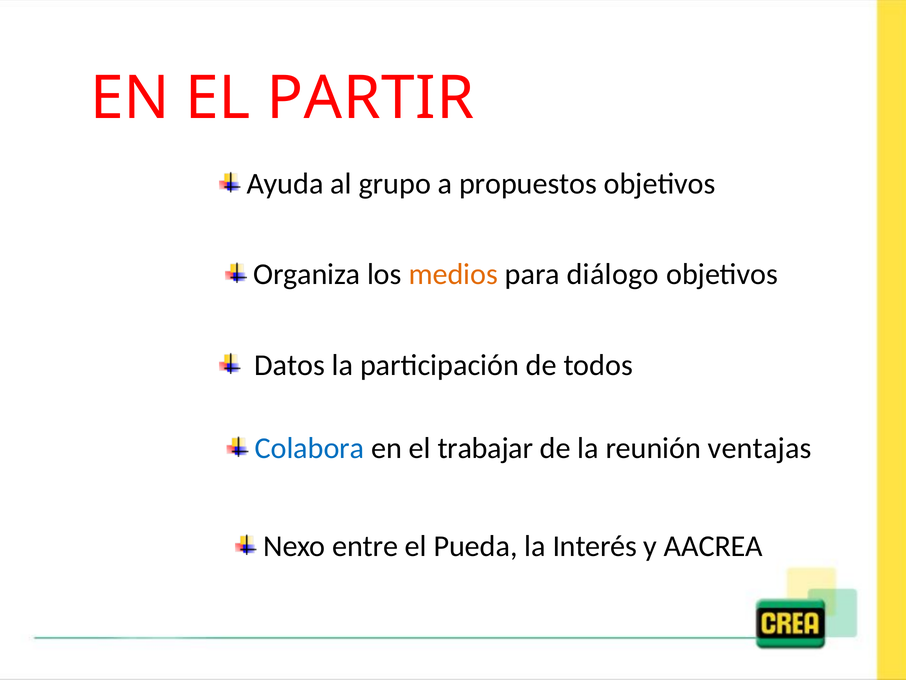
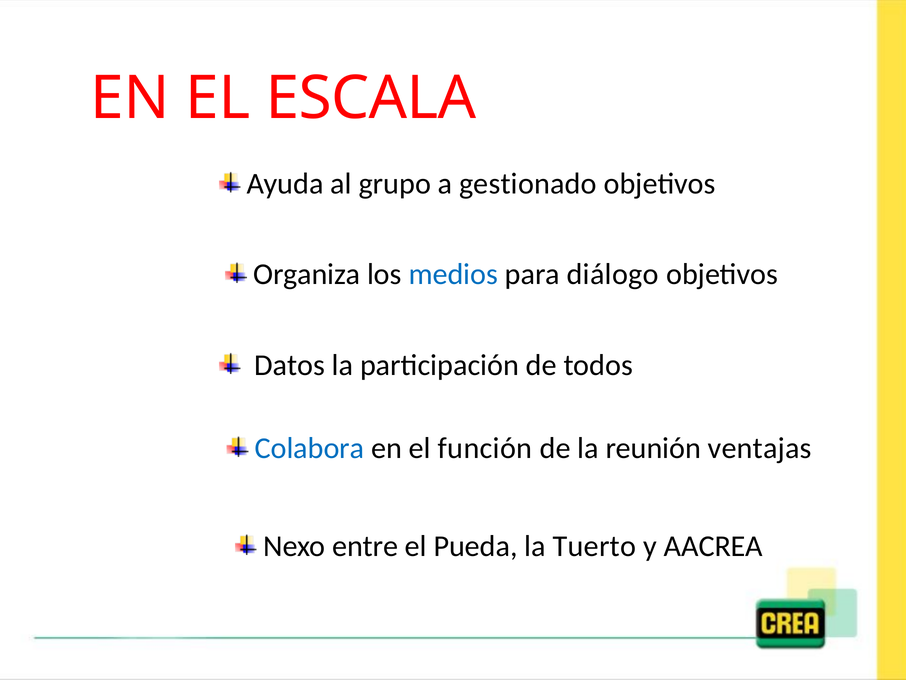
PARTIR: PARTIR -> ESCALA
propuestos: propuestos -> gestionado
medios colour: orange -> blue
trabajar: trabajar -> función
Interés: Interés -> Tuerto
